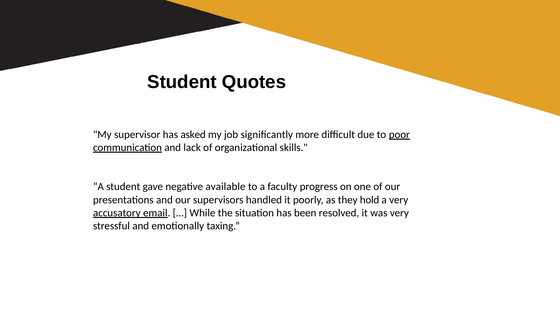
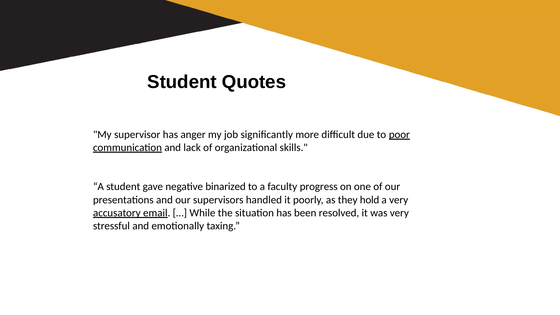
asked: asked -> anger
available: available -> binarized
